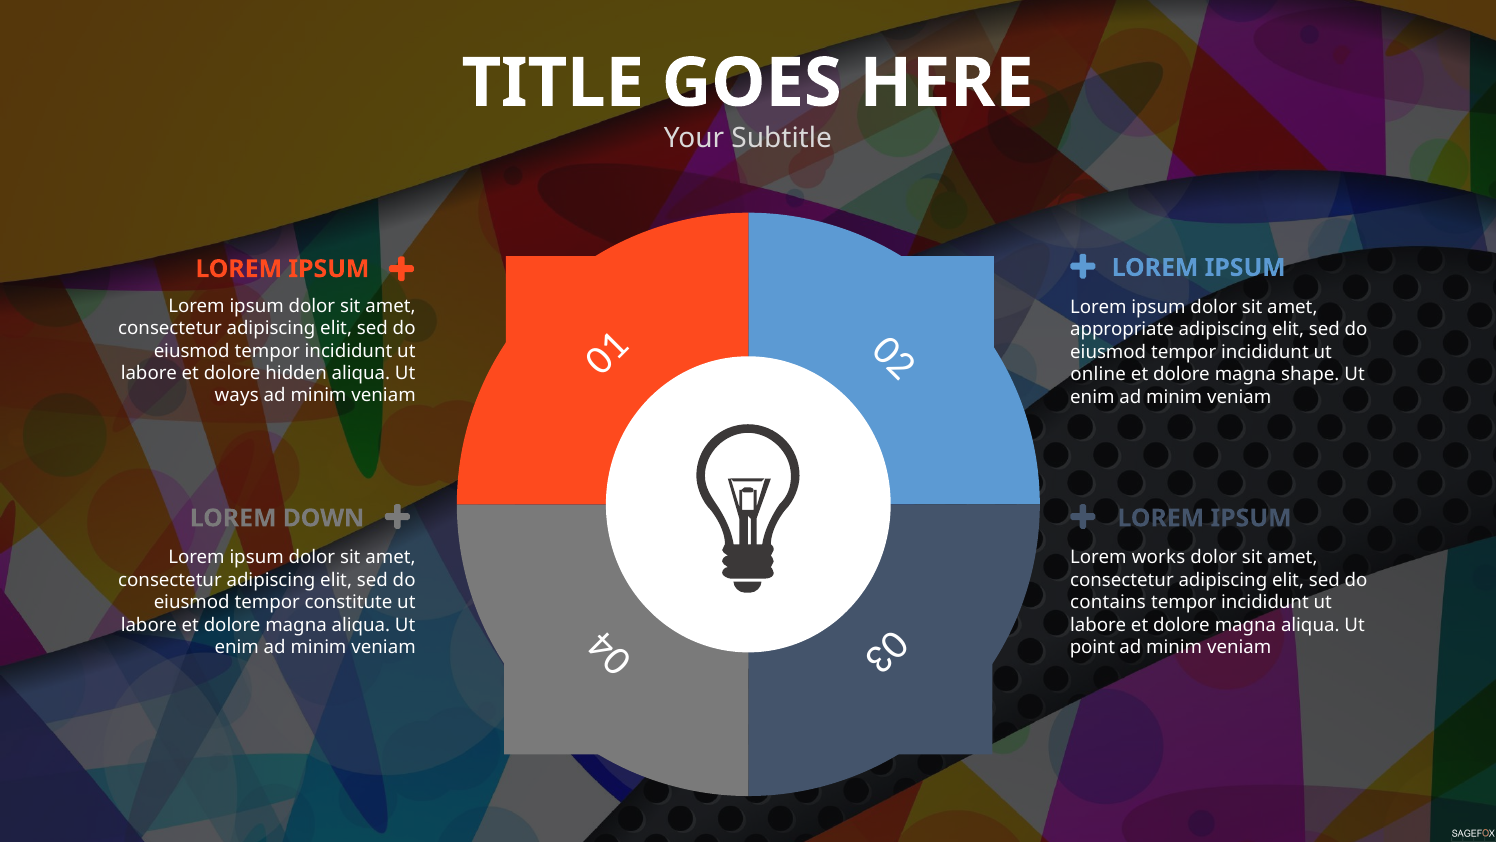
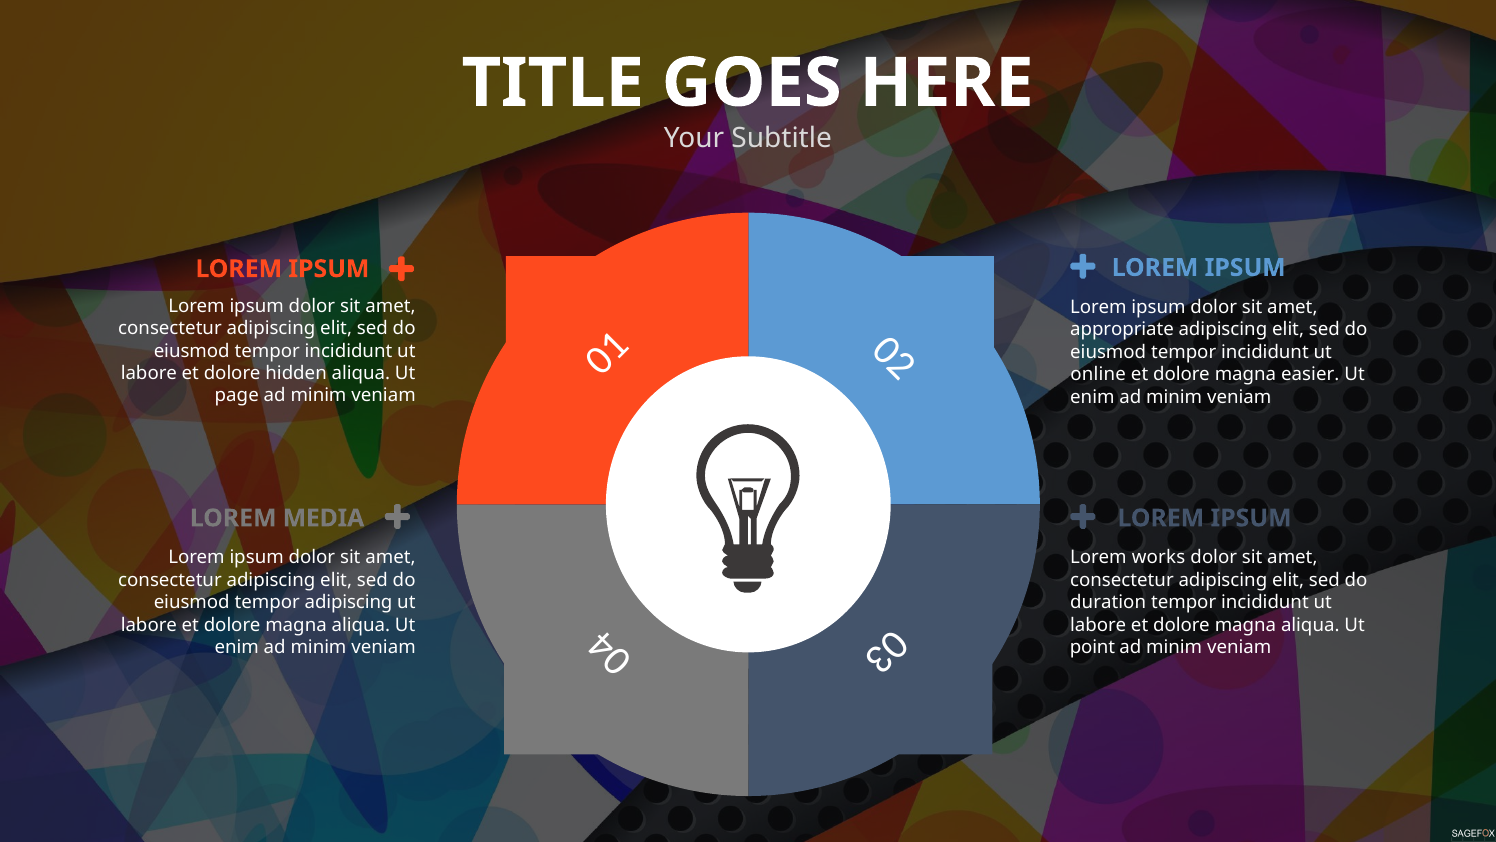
shape: shape -> easier
ways: ways -> page
DOWN: DOWN -> MEDIA
tempor constitute: constitute -> adipiscing
contains: contains -> duration
